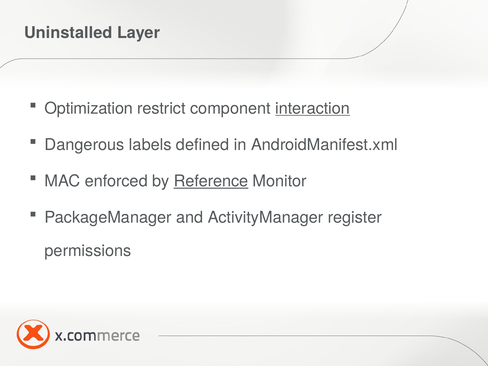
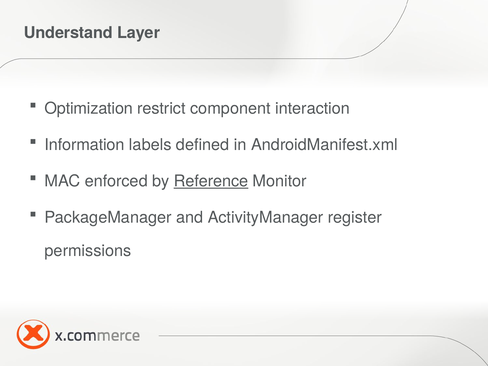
Uninstalled: Uninstalled -> Understand
interaction underline: present -> none
Dangerous: Dangerous -> Information
